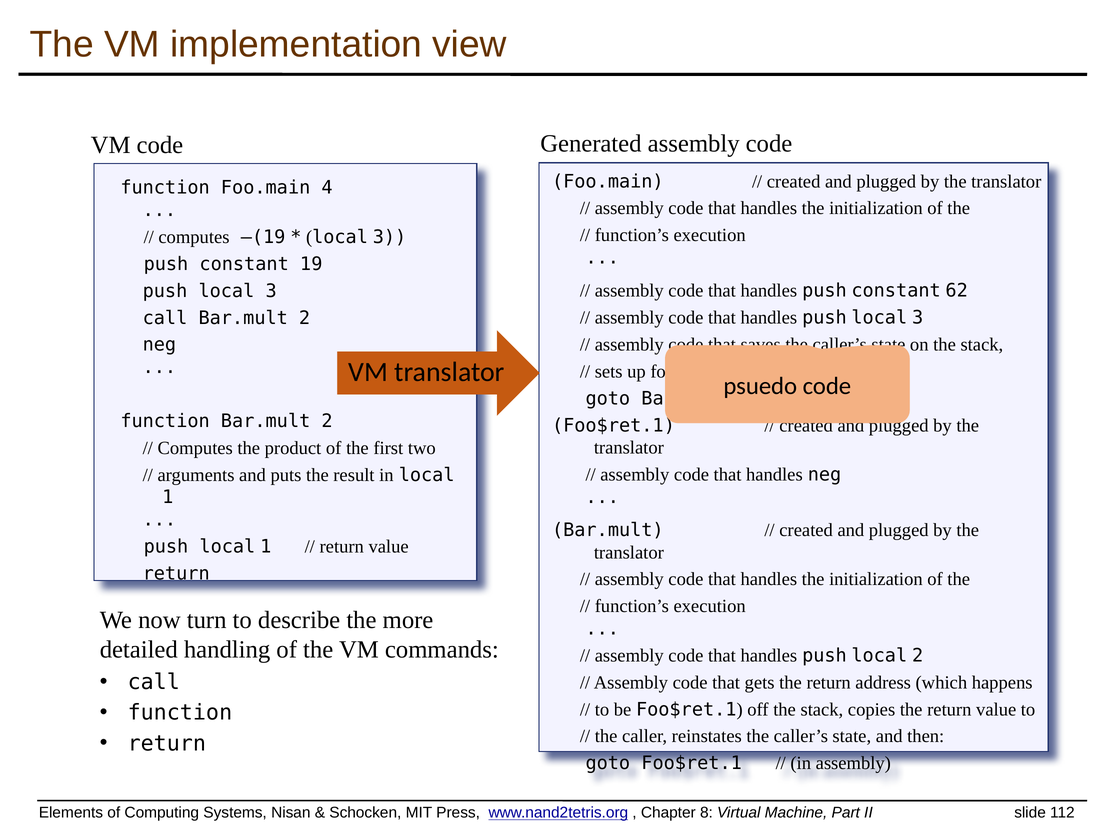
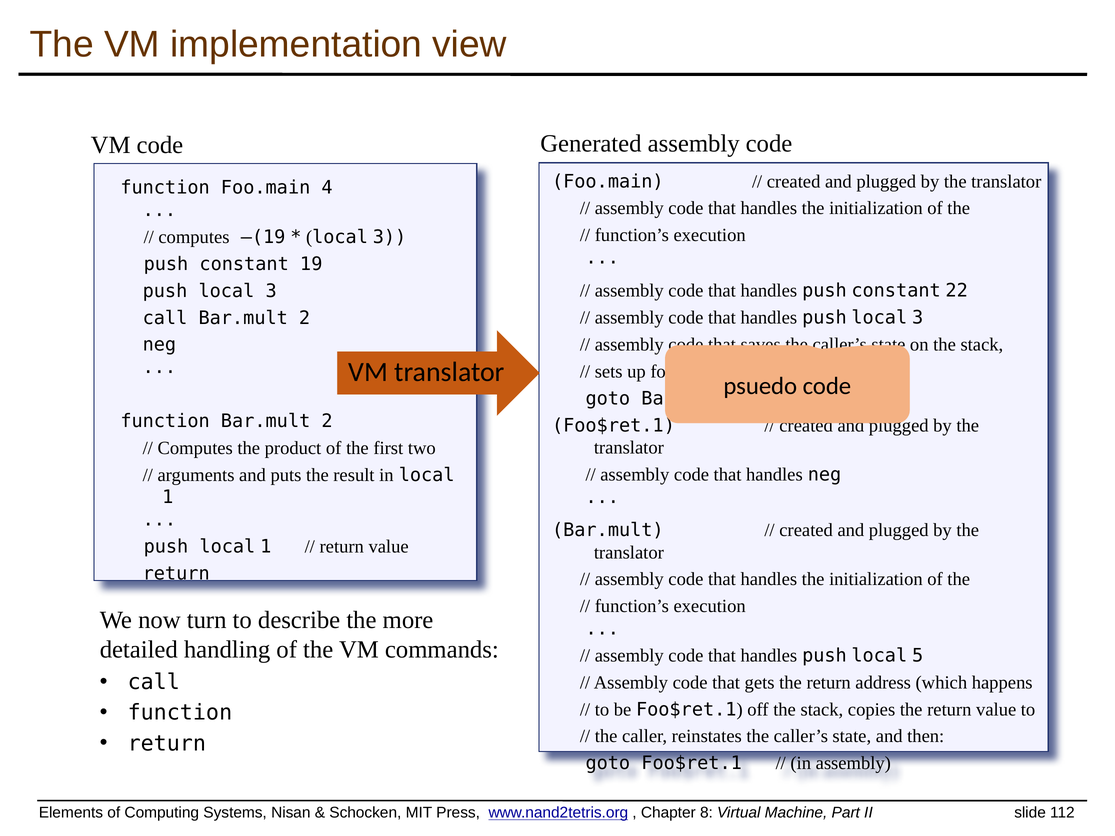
62: 62 -> 22
local 2: 2 -> 5
